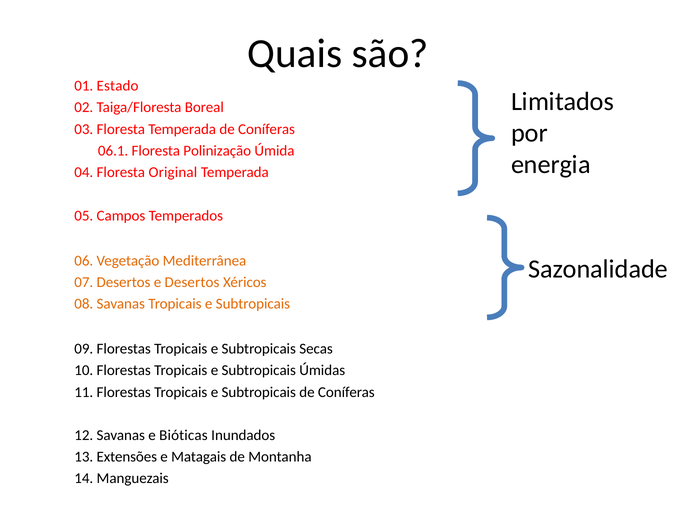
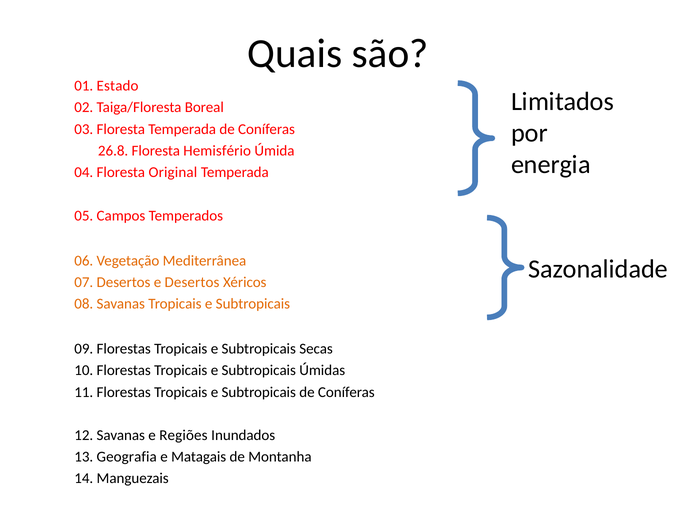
06.1: 06.1 -> 26.8
Polinização: Polinização -> Hemisfério
Bióticas: Bióticas -> Regiões
Extensões: Extensões -> Geografia
